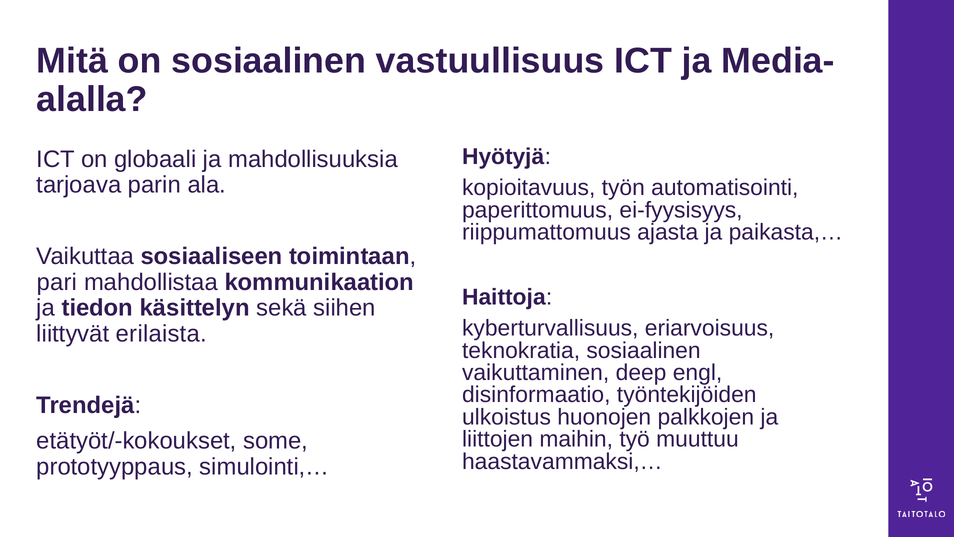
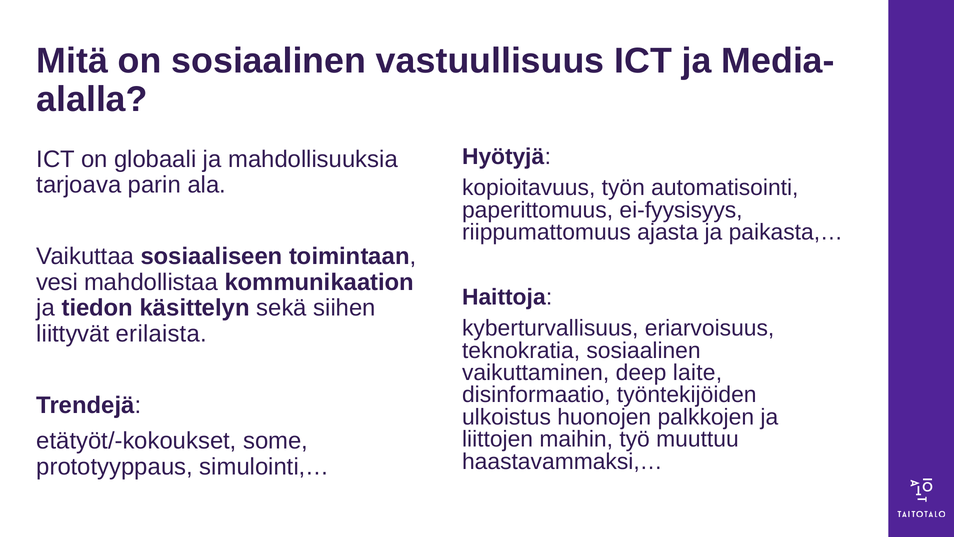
pari: pari -> vesi
engl: engl -> laite
